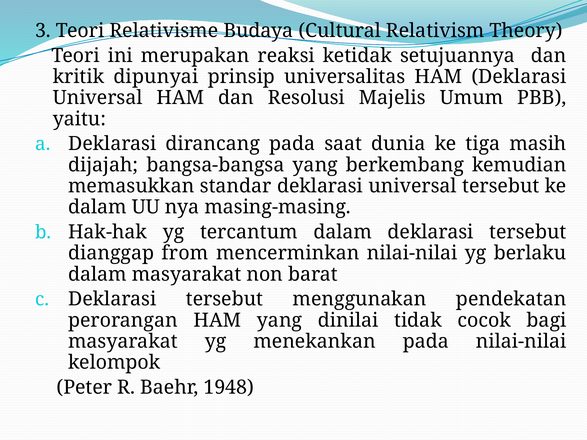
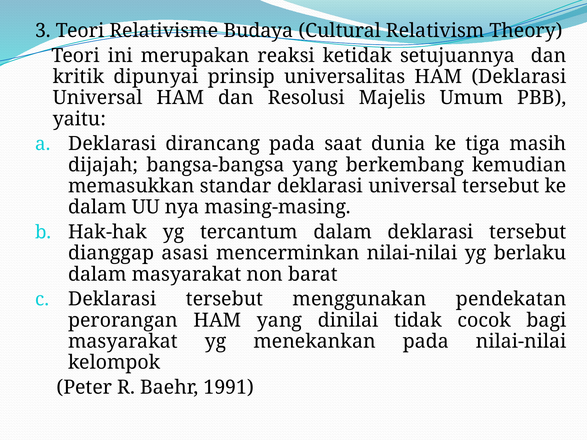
from: from -> asasi
1948: 1948 -> 1991
